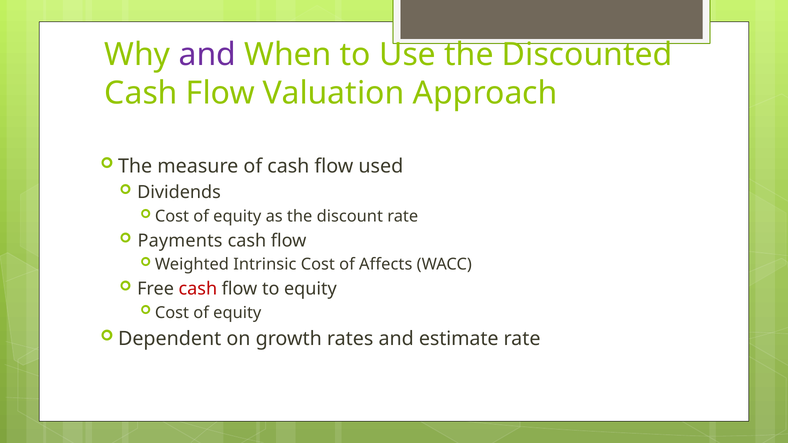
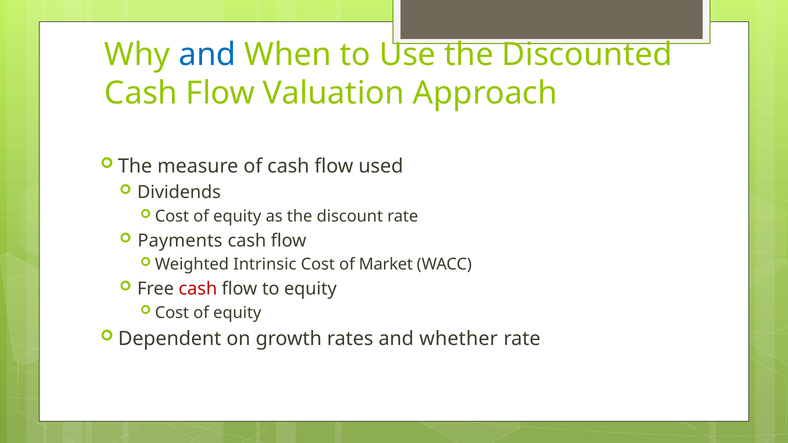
and at (207, 55) colour: purple -> blue
Affects: Affects -> Market
estimate: estimate -> whether
